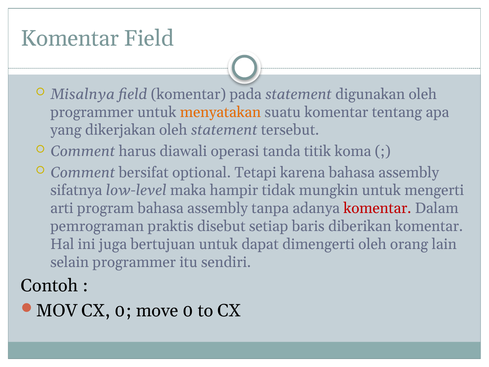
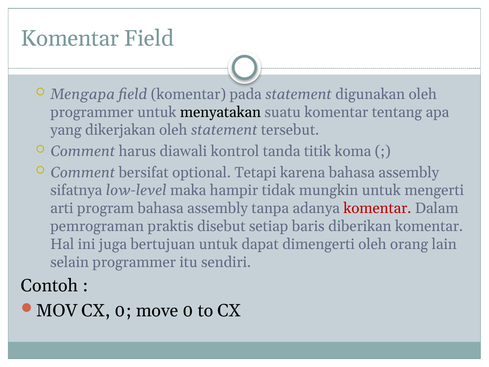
Misalnya: Misalnya -> Mengapa
menyatakan colour: orange -> black
operasi: operasi -> kontrol
